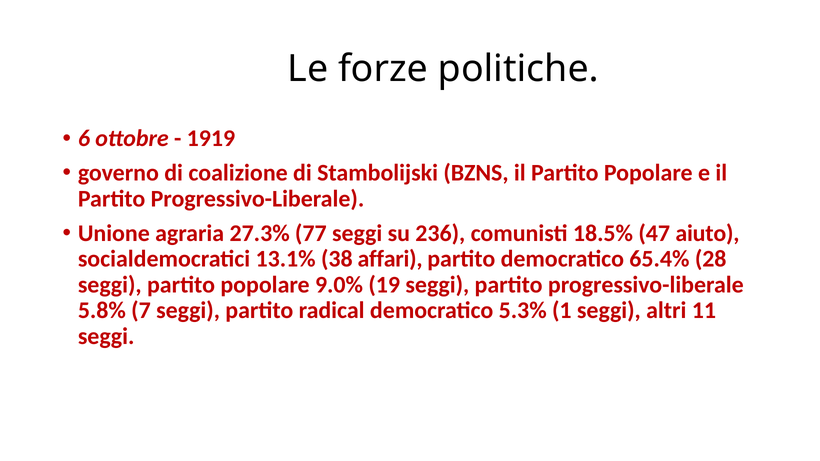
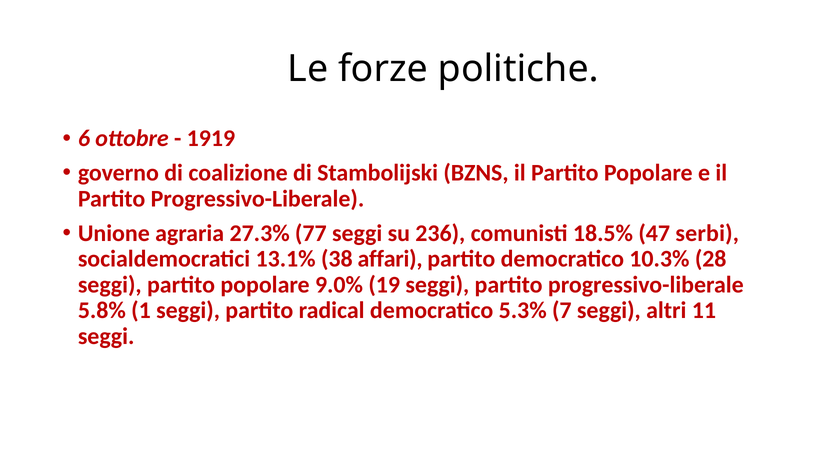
aiuto: aiuto -> serbi
65.4%: 65.4% -> 10.3%
7: 7 -> 1
1: 1 -> 7
